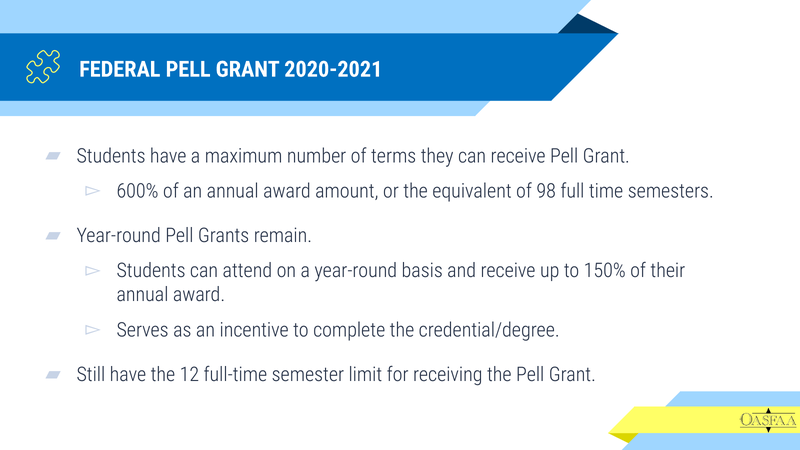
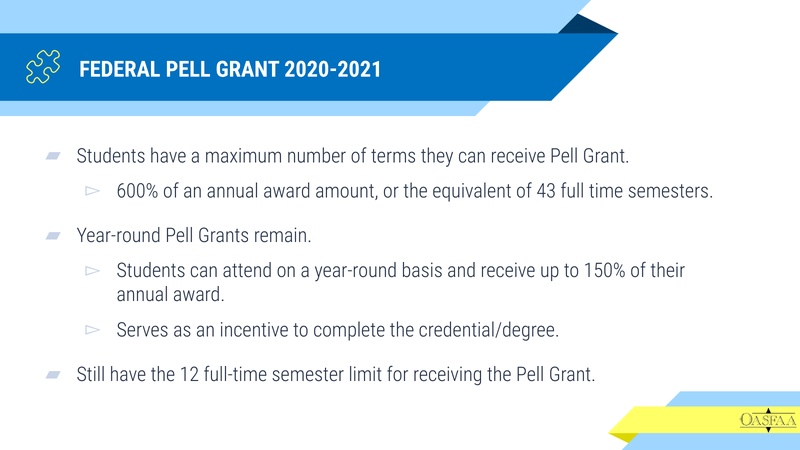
98: 98 -> 43
